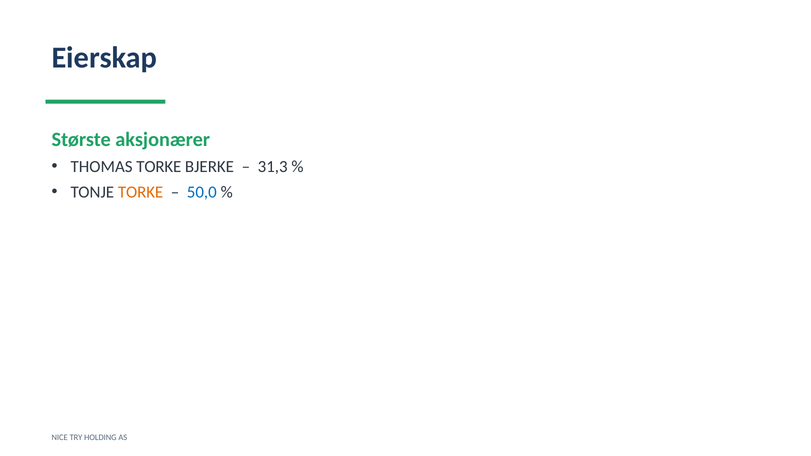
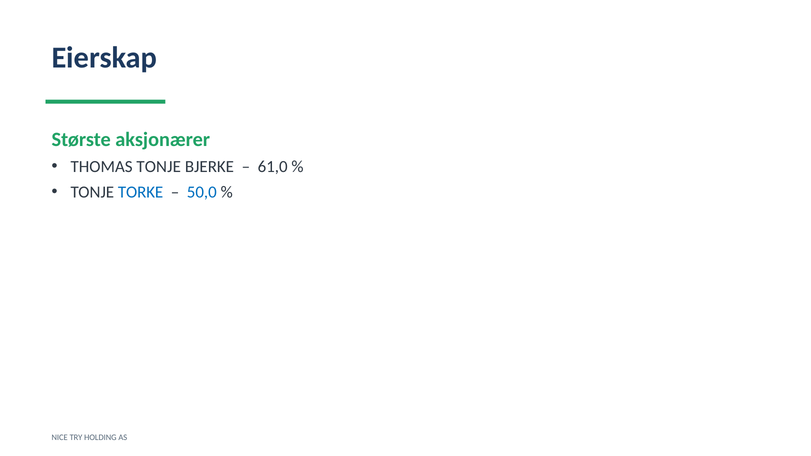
THOMAS TORKE: TORKE -> TONJE
31,3: 31,3 -> 61,0
TORKE at (141, 192) colour: orange -> blue
